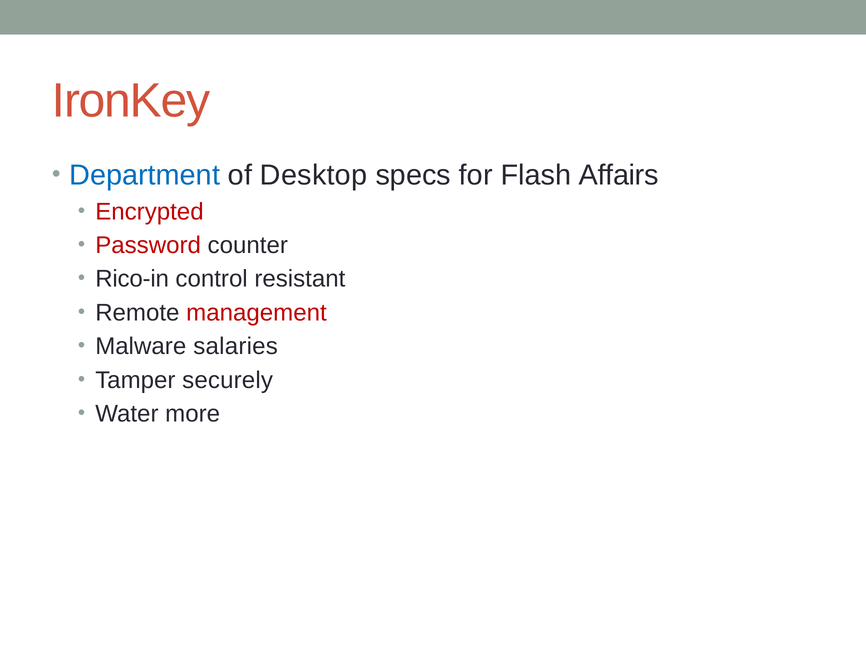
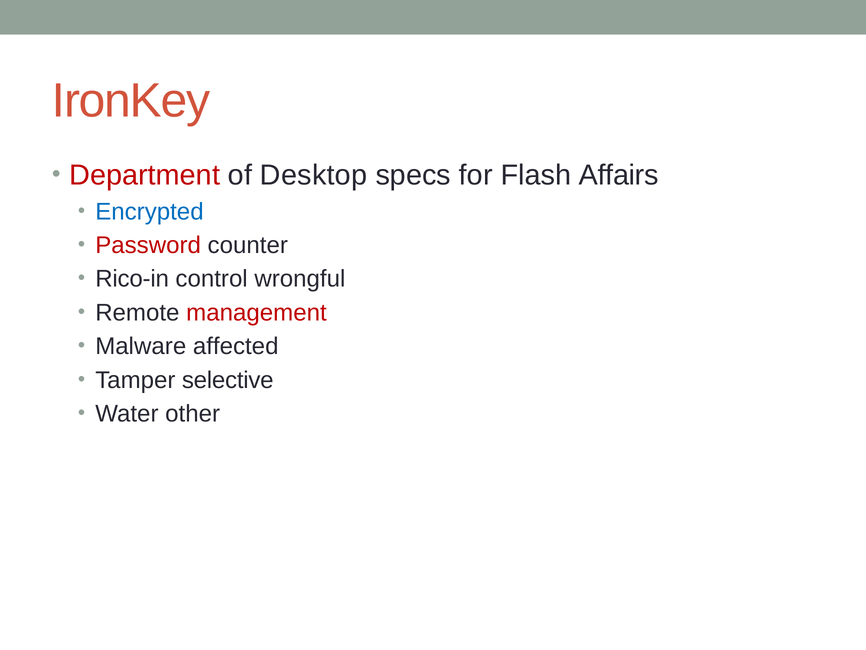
Department colour: blue -> red
Encrypted colour: red -> blue
resistant: resistant -> wrongful
salaries: salaries -> affected
securely: securely -> selective
more: more -> other
